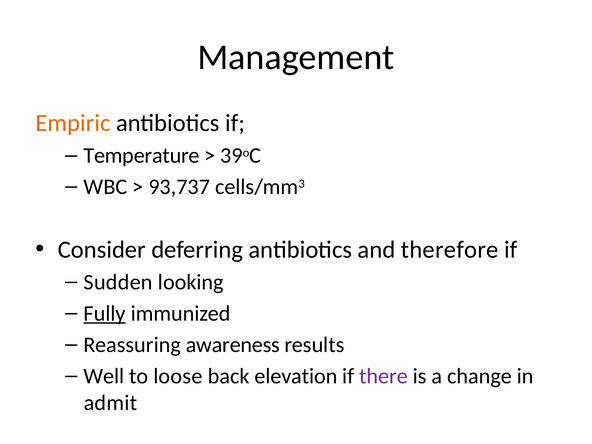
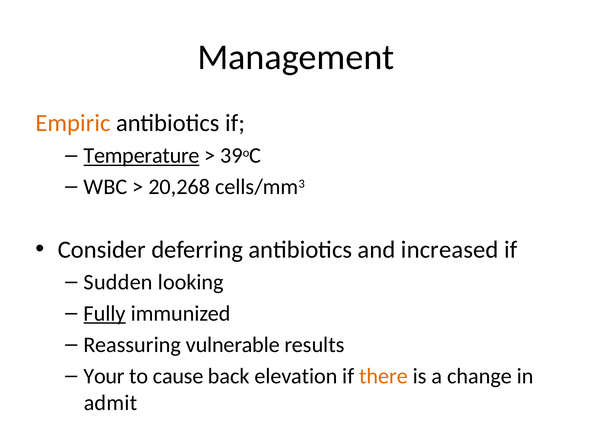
Temperature underline: none -> present
93,737: 93,737 -> 20,268
therefore: therefore -> increased
awareness: awareness -> vulnerable
Well: Well -> Your
loose: loose -> cause
there colour: purple -> orange
